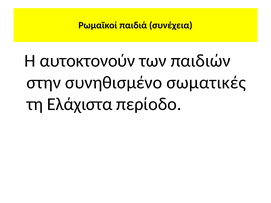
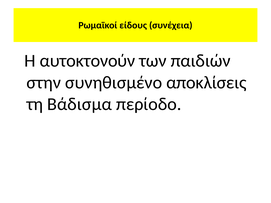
παιδιά: παιδιά -> είδους
σωματικές: σωματικές -> αποκλίσεις
Ελάχιστα: Ελάχιστα -> Βάδισμα
